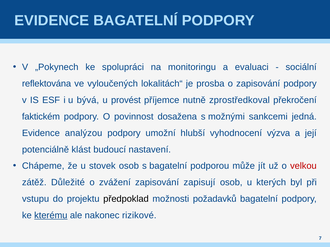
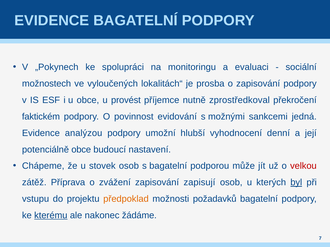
reflektována: reflektována -> možnostech
u bývá: bývá -> obce
dosažena: dosažena -> evidování
výzva: výzva -> denní
potenciálně klást: klást -> obce
Důležité: Důležité -> Příprava
byl underline: none -> present
předpoklad colour: black -> orange
rizikové: rizikové -> žádáme
